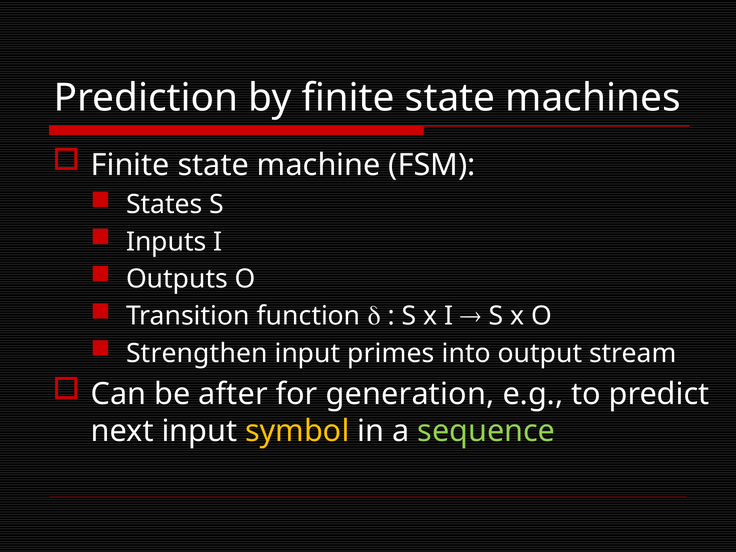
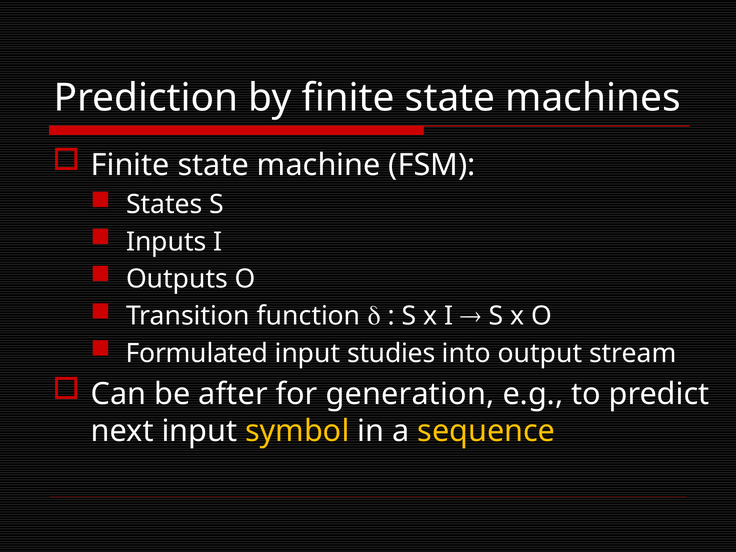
Strengthen: Strengthen -> Formulated
primes: primes -> studies
sequence colour: light green -> yellow
